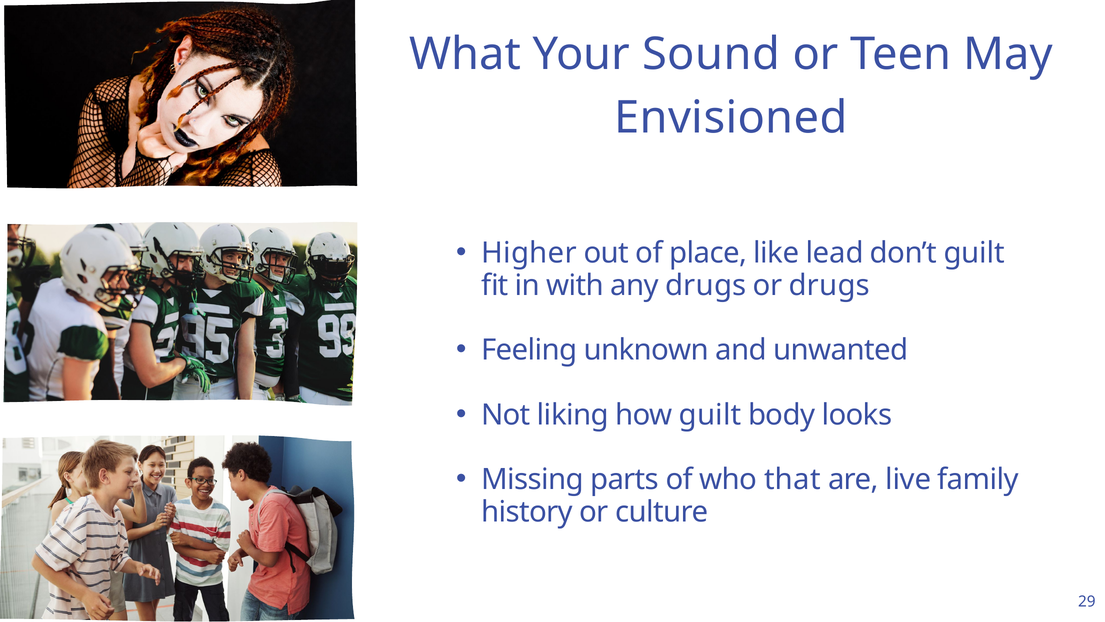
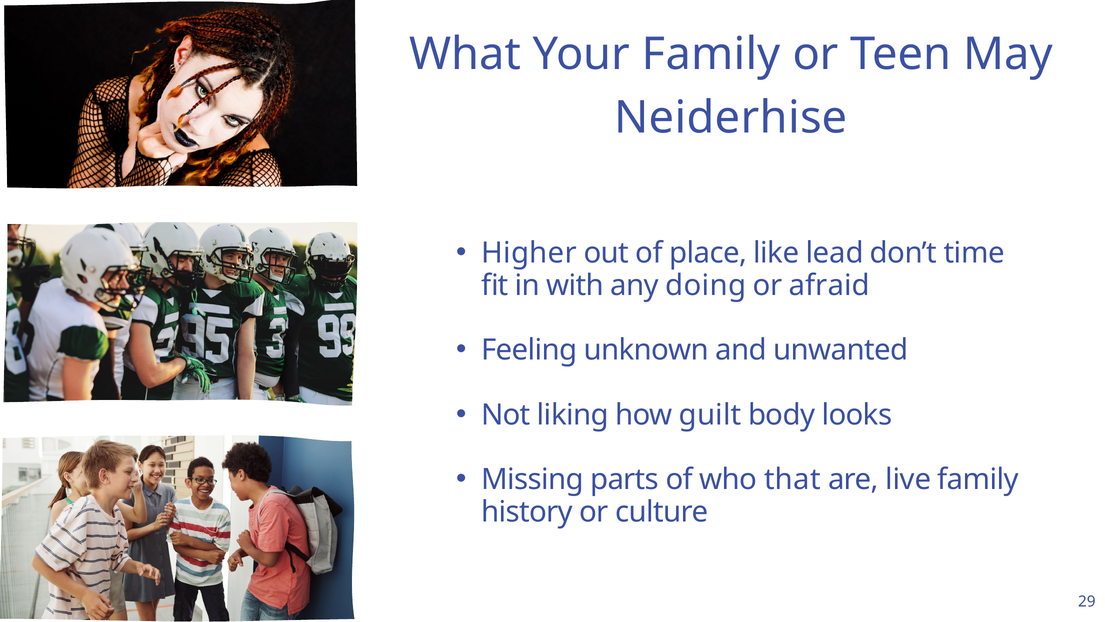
Your Sound: Sound -> Family
Envisioned: Envisioned -> Neiderhise
don’t guilt: guilt -> time
any drugs: drugs -> doing
or drugs: drugs -> afraid
